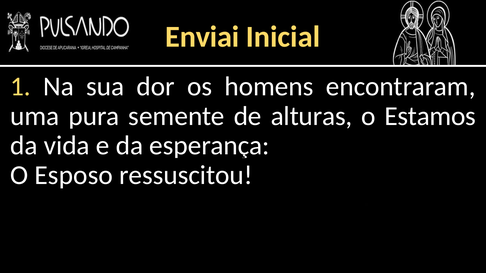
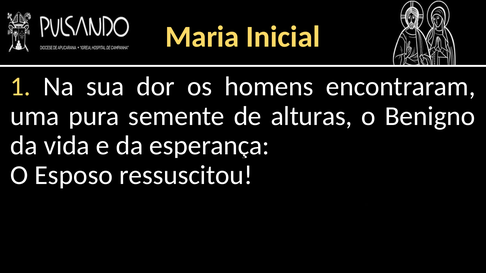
Enviai: Enviai -> Maria
Estamos: Estamos -> Benigno
